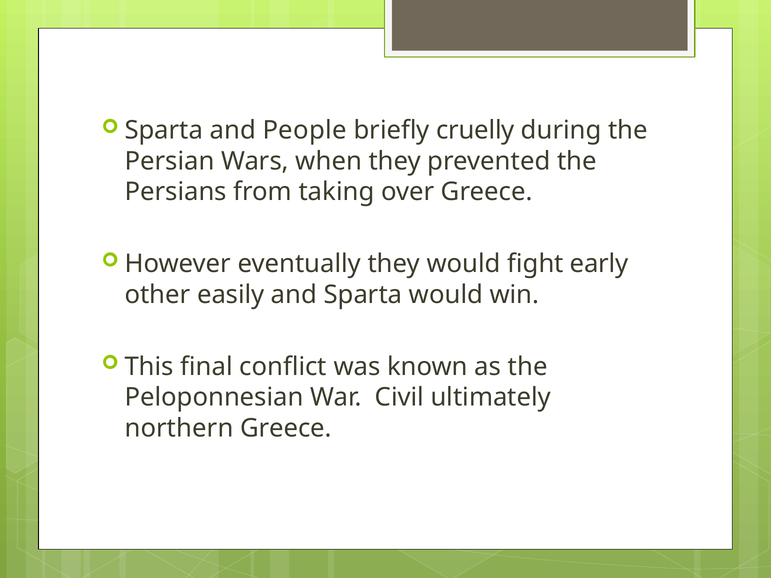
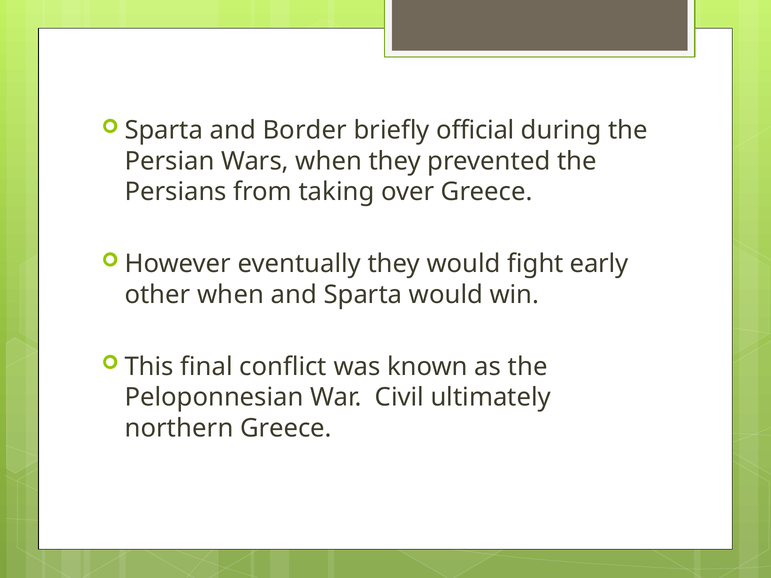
People: People -> Border
cruelly: cruelly -> official
other easily: easily -> when
